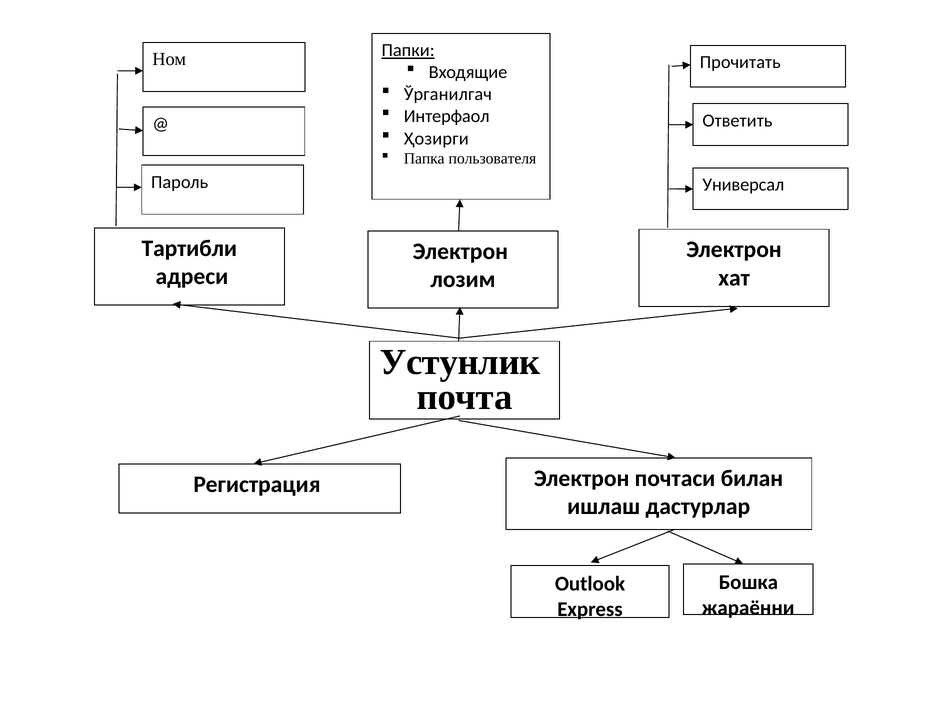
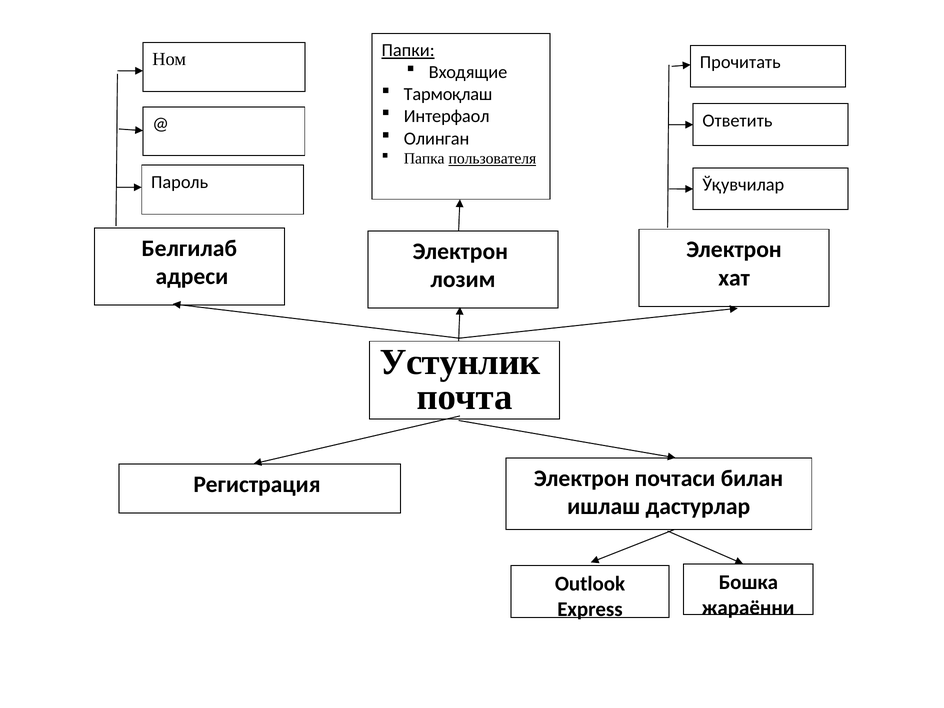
Ўрганилгач: Ўрганилгач -> Тармоқлаш
Ҳозирги: Ҳозирги -> Олинган
пользователя underline: none -> present
Универсал: Универсал -> Ўқувчилар
Тартибли: Тартибли -> Белгилаб
